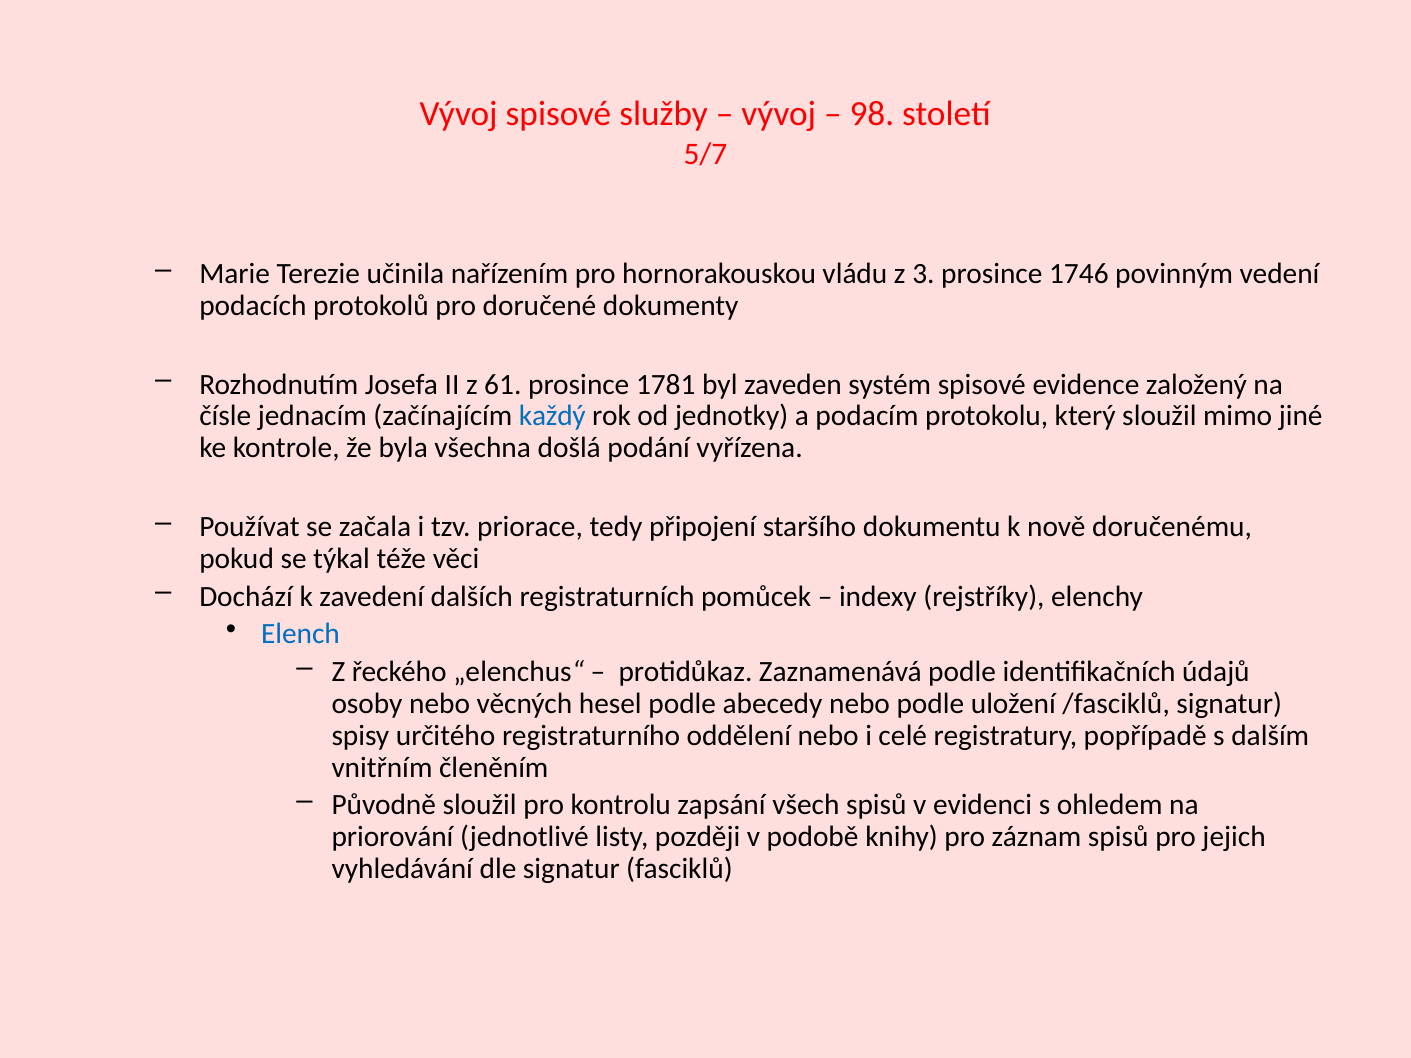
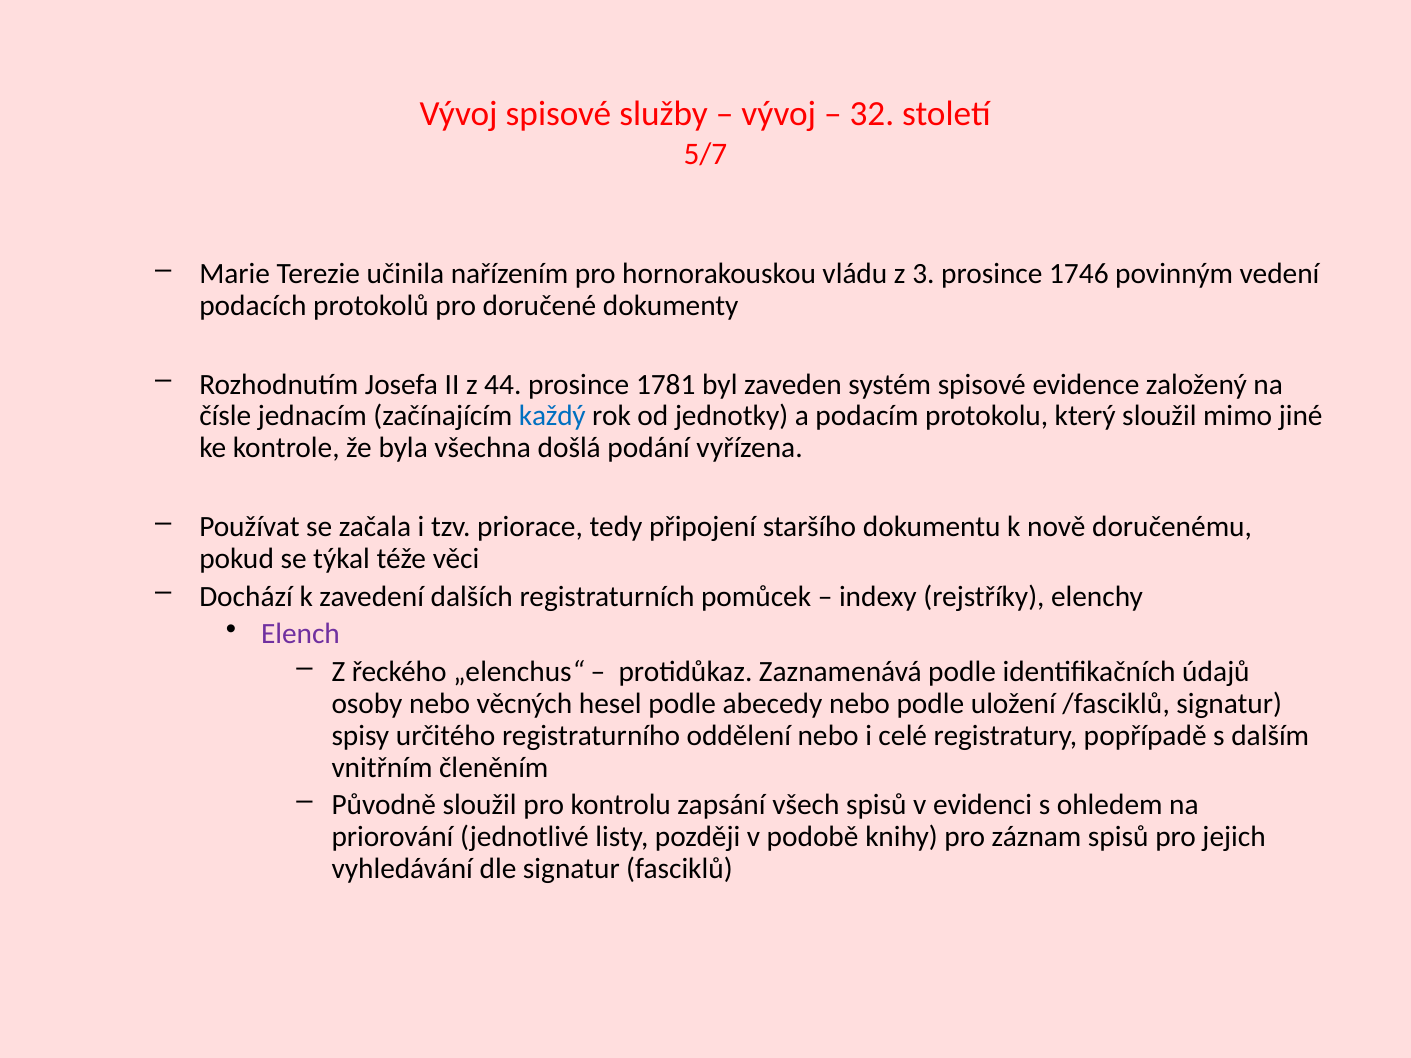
98: 98 -> 32
61: 61 -> 44
Elench colour: blue -> purple
